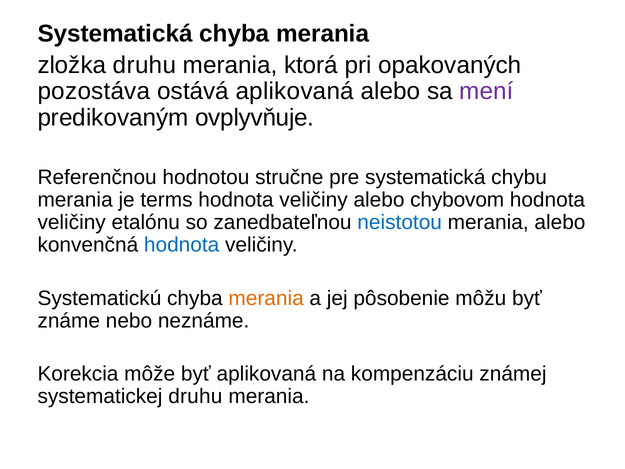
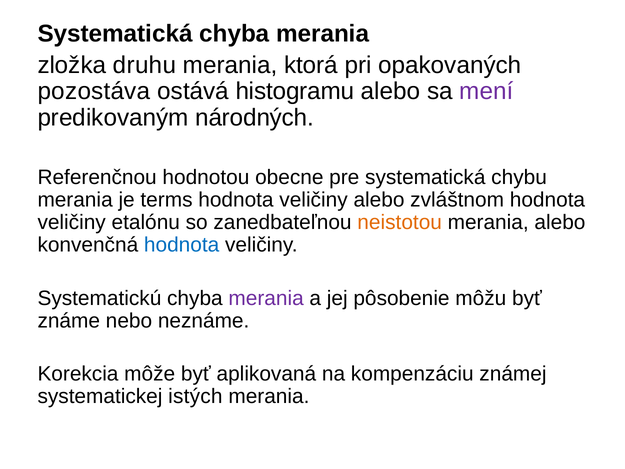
ostává aplikovaná: aplikovaná -> histogramu
ovplyvňuje: ovplyvňuje -> národných
stručne: stručne -> obecne
chybovom: chybovom -> zvláštnom
neistotou colour: blue -> orange
merania at (266, 298) colour: orange -> purple
systematickej druhu: druhu -> istých
